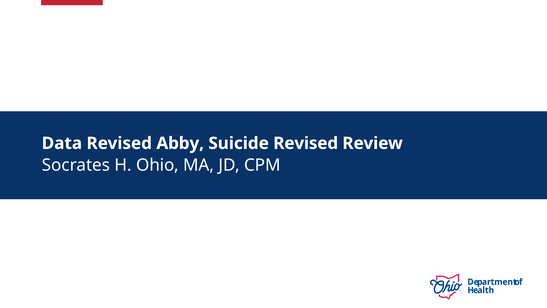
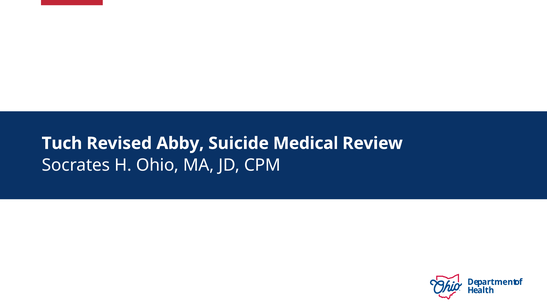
Data: Data -> Tuch
Suicide Revised: Revised -> Medical
